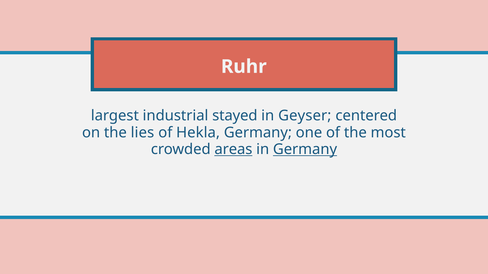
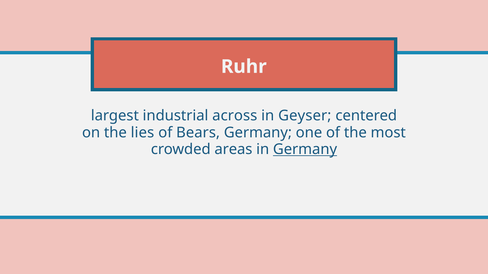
stayed: stayed -> across
Hekla: Hekla -> Bears
areas underline: present -> none
